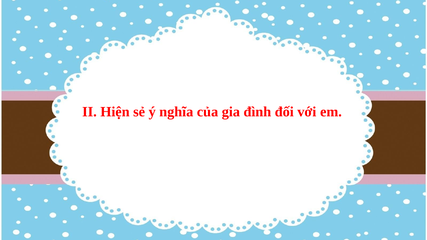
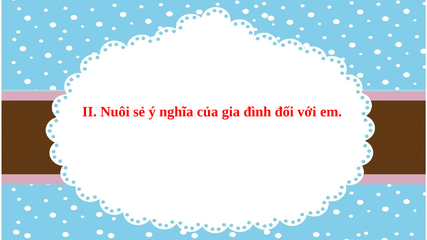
Hiện: Hiện -> Nuôi
